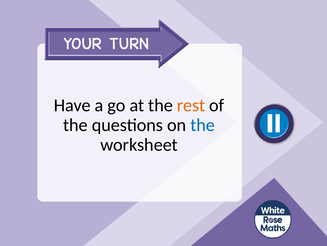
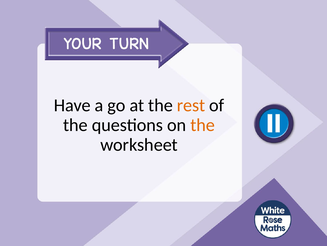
the at (203, 125) colour: blue -> orange
